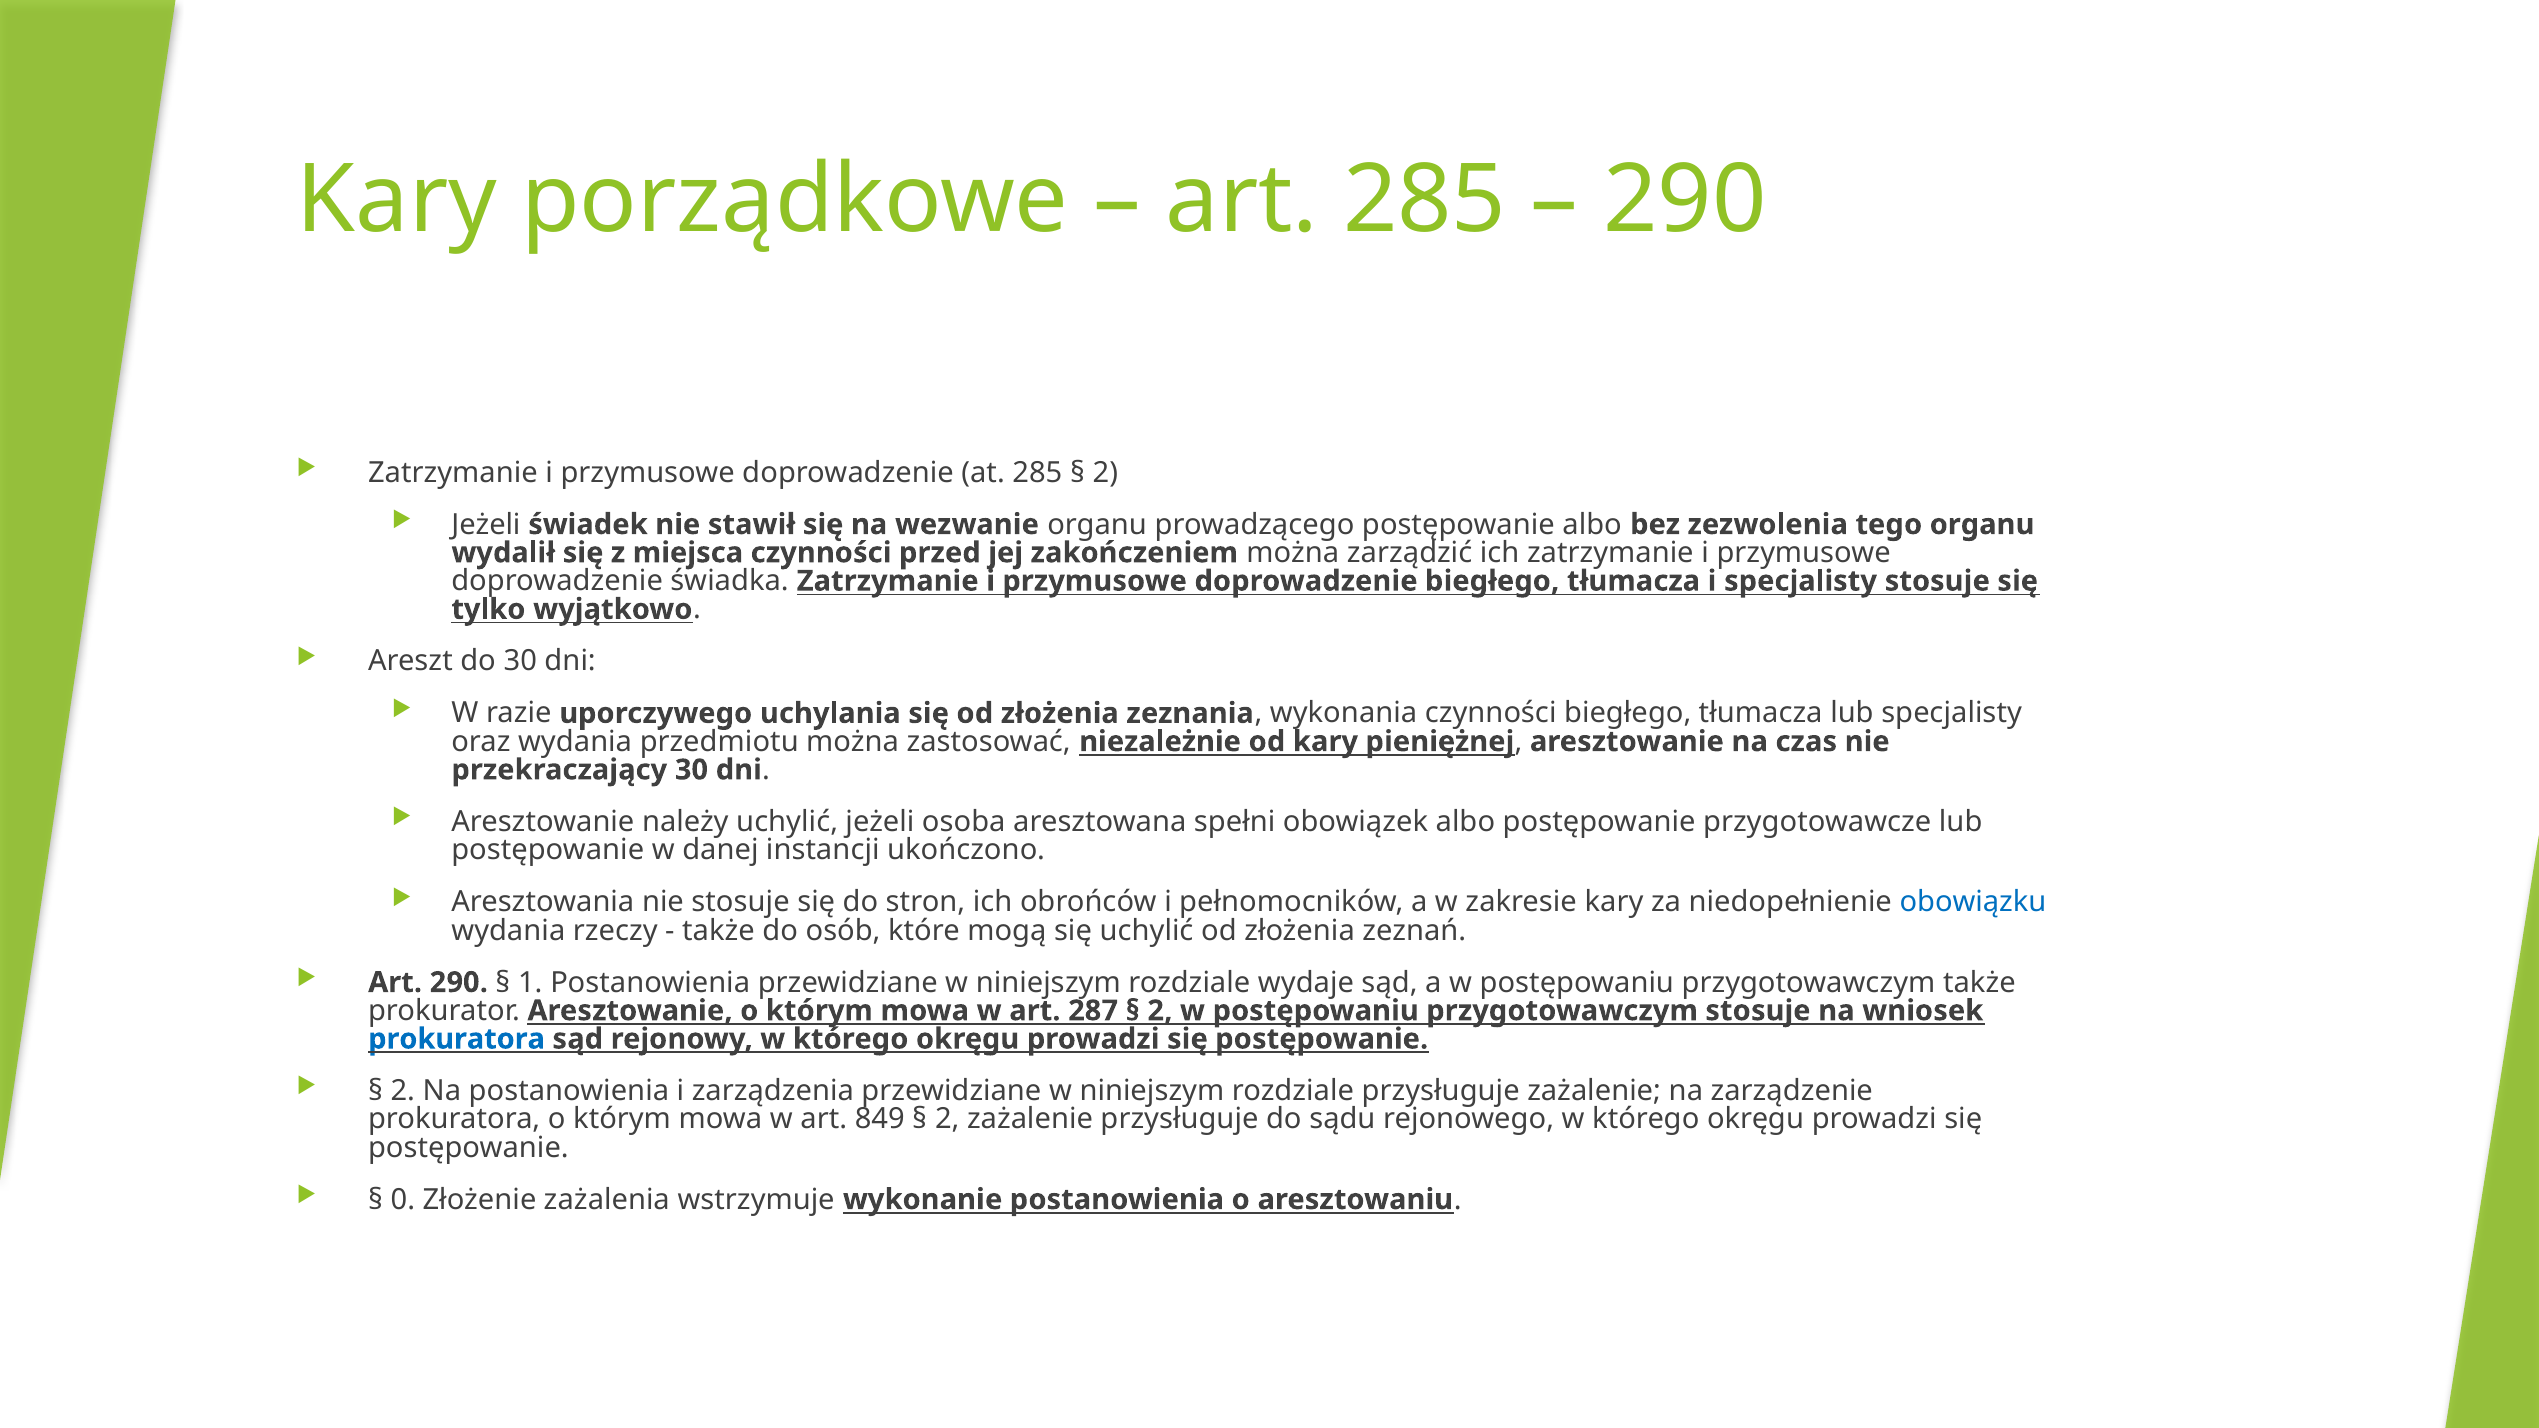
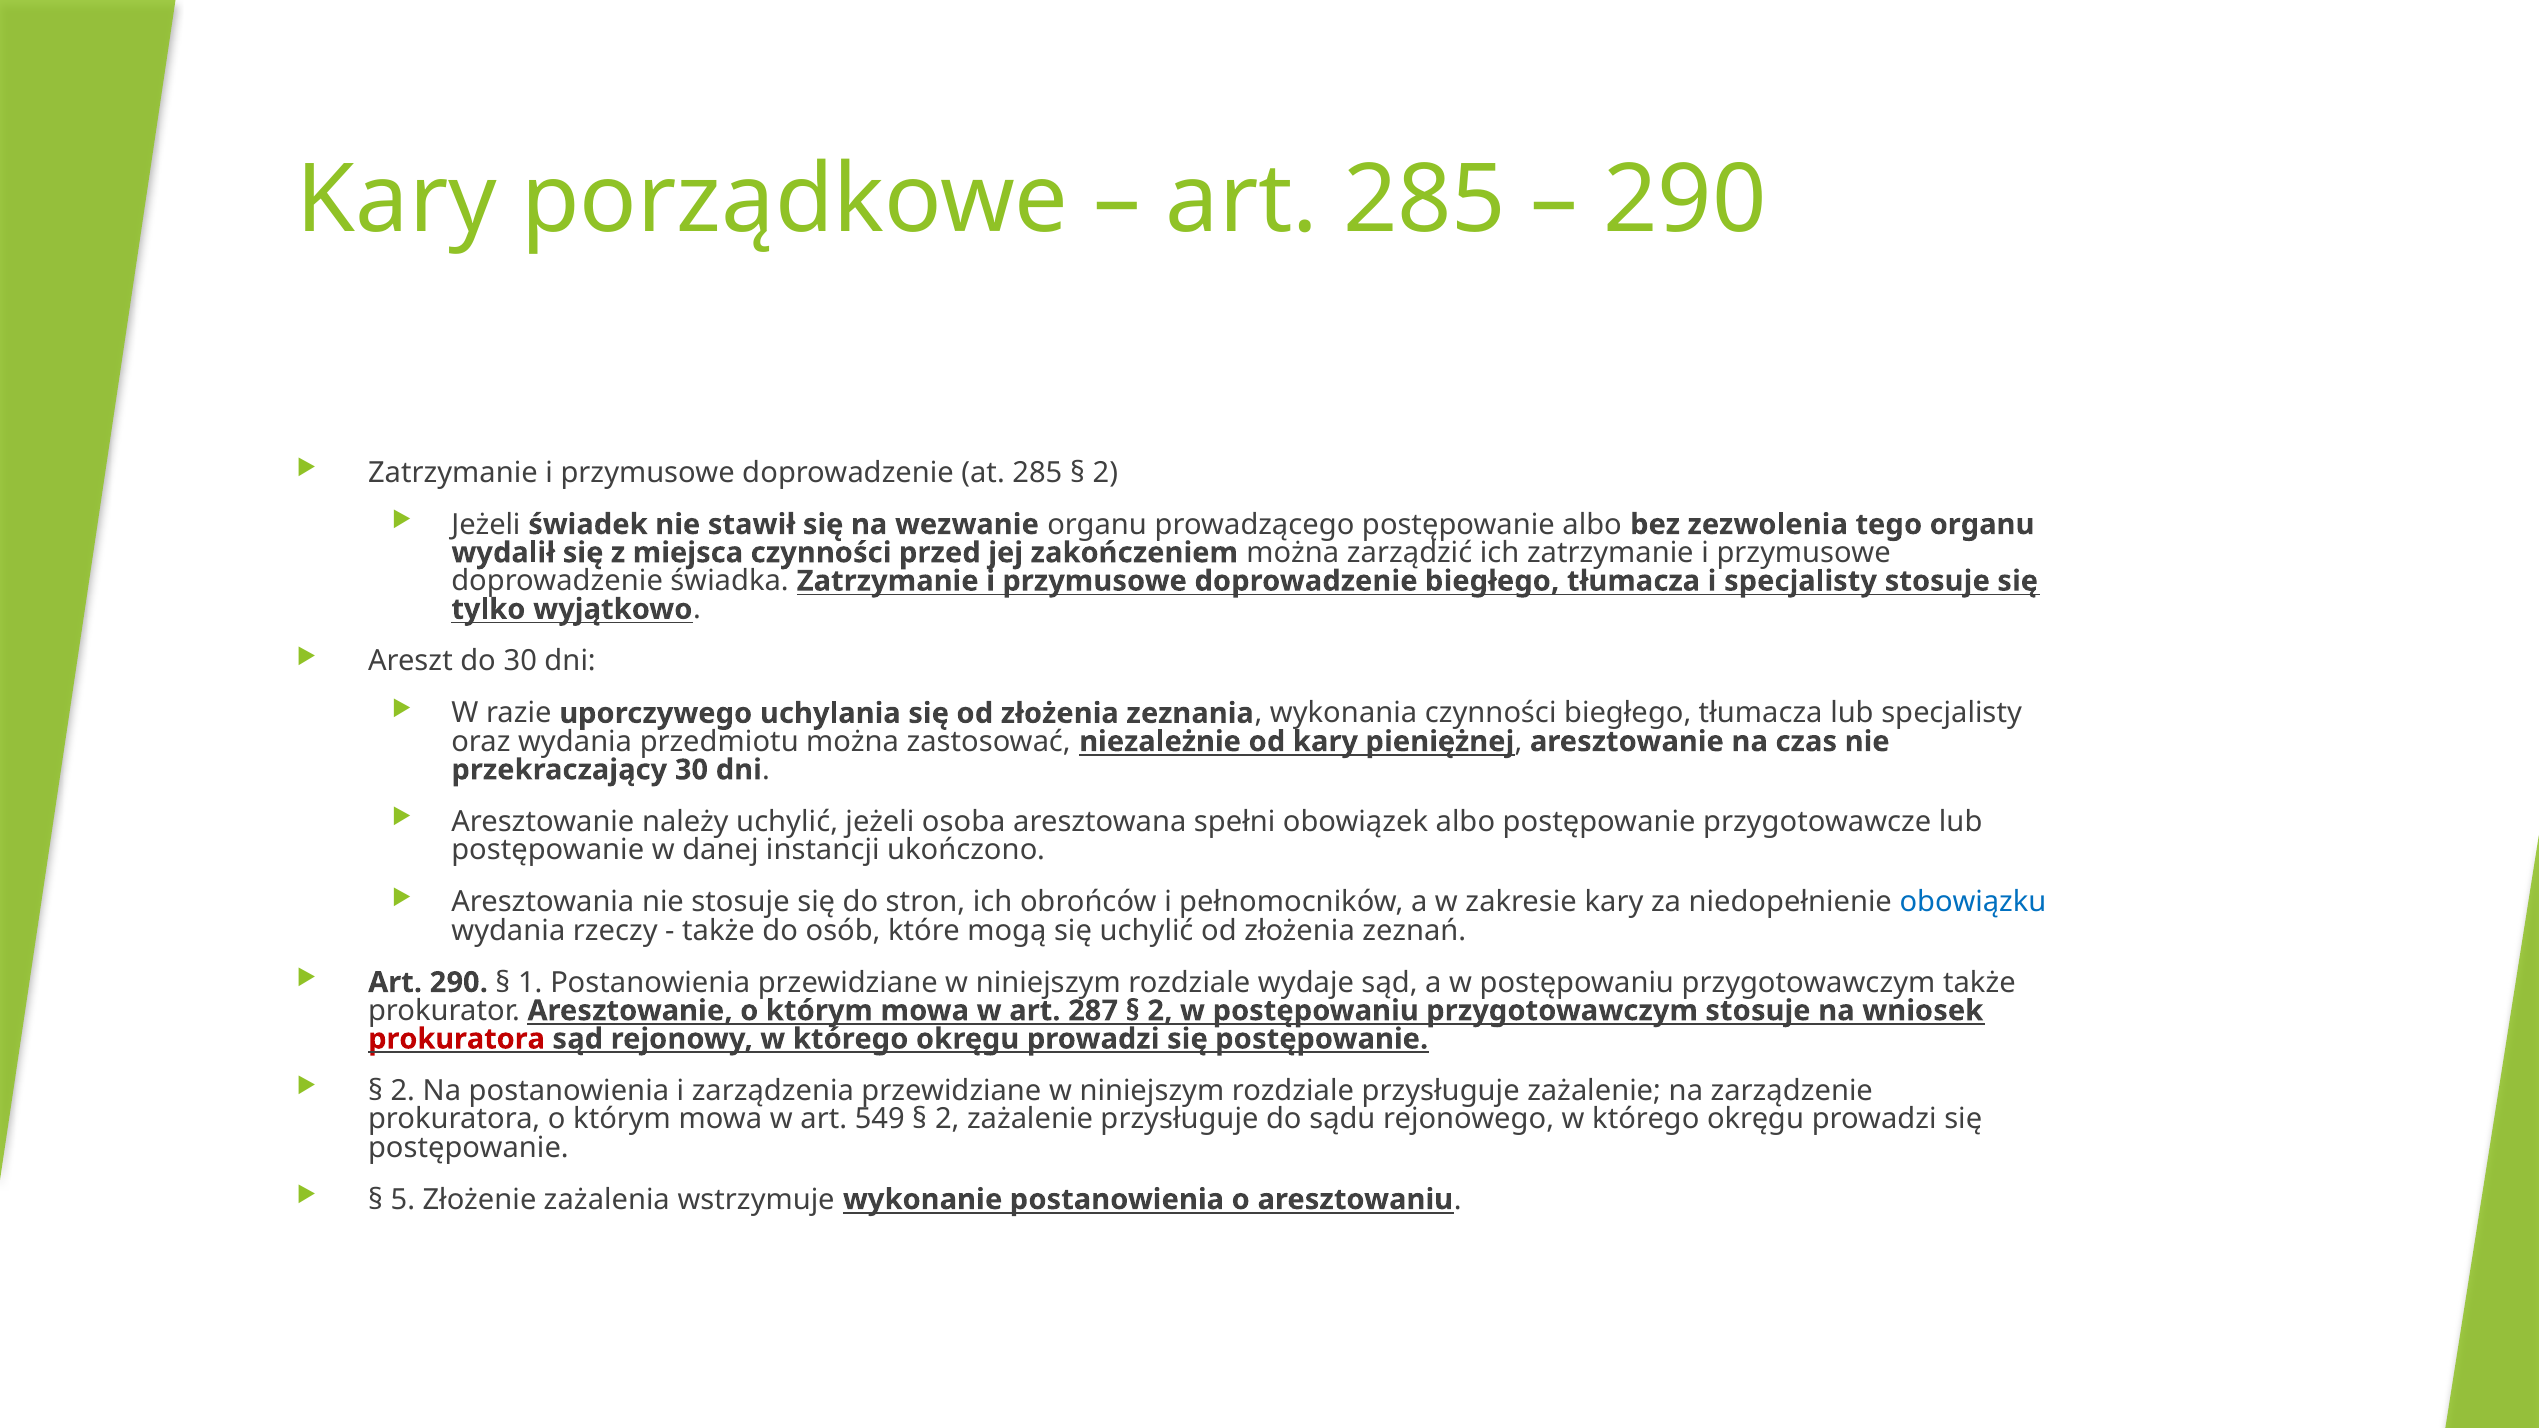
prokuratora at (457, 1039) colour: blue -> red
849: 849 -> 549
0: 0 -> 5
